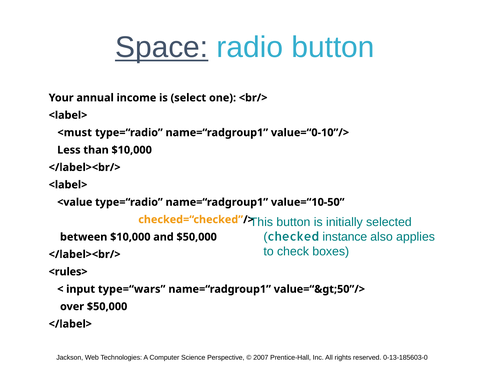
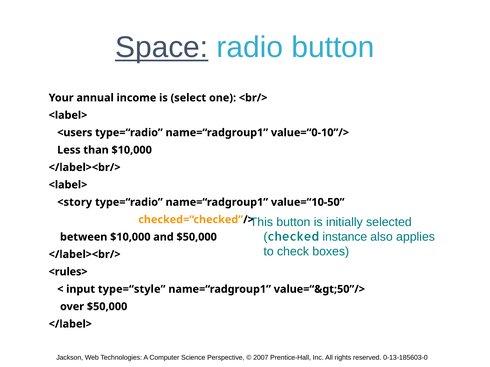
<must: <must -> <users
<value: <value -> <story
type=“wars: type=“wars -> type=“style
